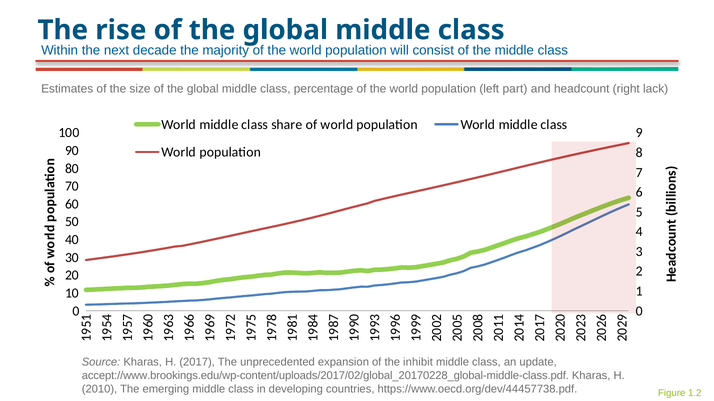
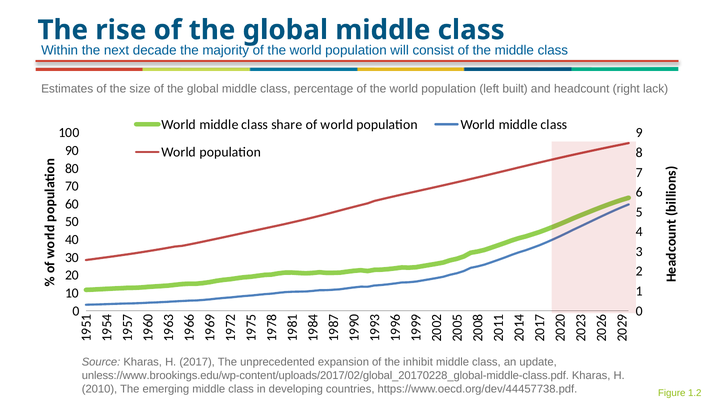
part: part -> built
accept://www.brookings.edu/wp-content/uploads/2017/02/global_20170228_global-middle-class.pdf: accept://www.brookings.edu/wp-content/uploads/2017/02/global_20170228_global-middle-class.pdf -> unless://www.brookings.edu/wp-content/uploads/2017/02/global_20170228_global-middle-class.pdf
